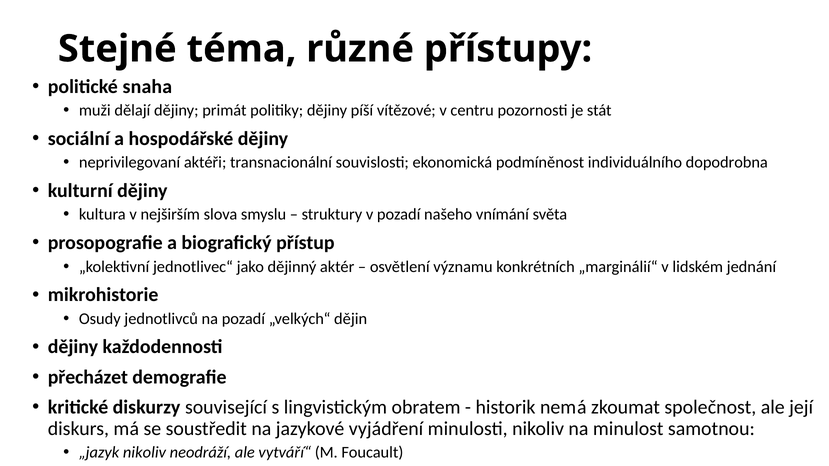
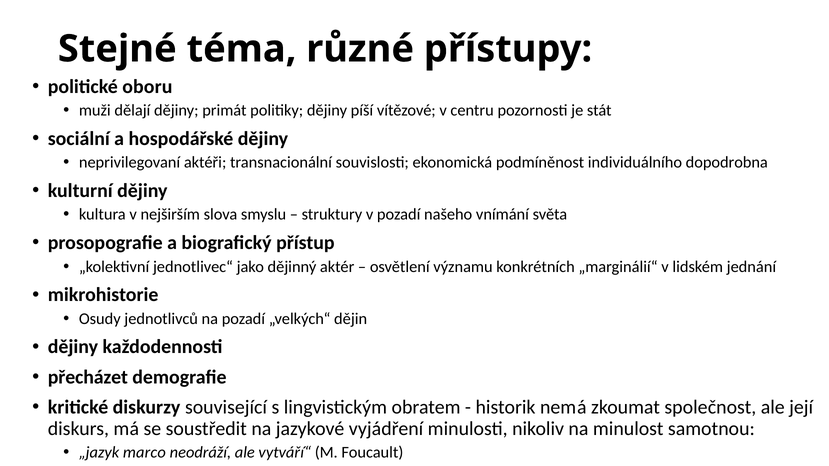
snaha: snaha -> oboru
„jazyk nikoliv: nikoliv -> marco
